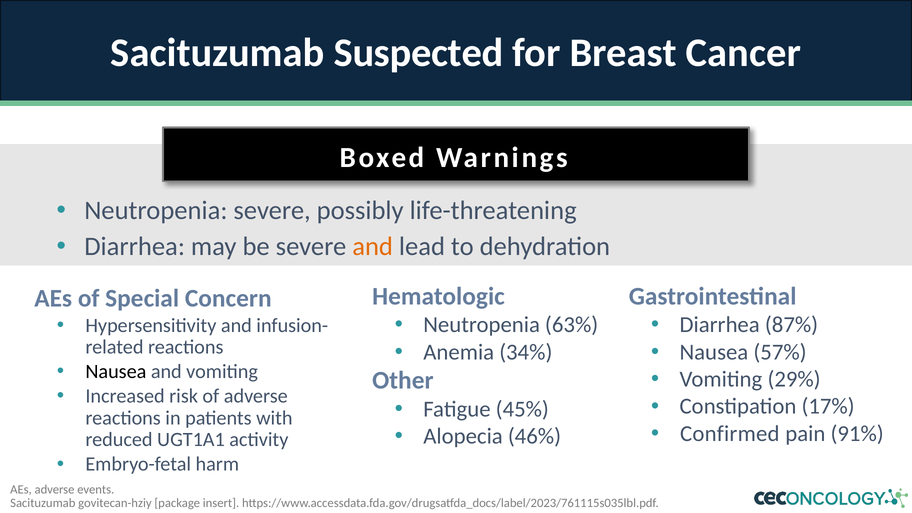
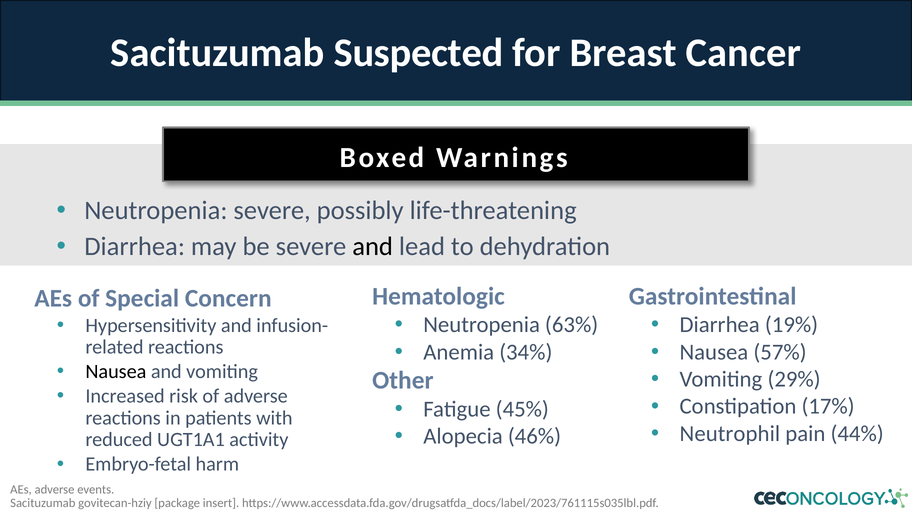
and at (373, 247) colour: orange -> black
87%: 87% -> 19%
Confirmed: Confirmed -> Neutrophil
91%: 91% -> 44%
